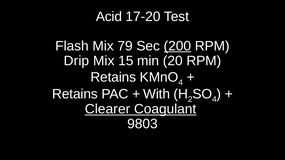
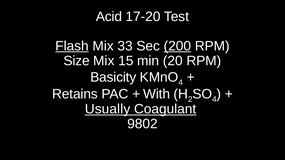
Flash underline: none -> present
79: 79 -> 33
Drip: Drip -> Size
Retains at (113, 77): Retains -> Basicity
Clearer: Clearer -> Usually
9803: 9803 -> 9802
